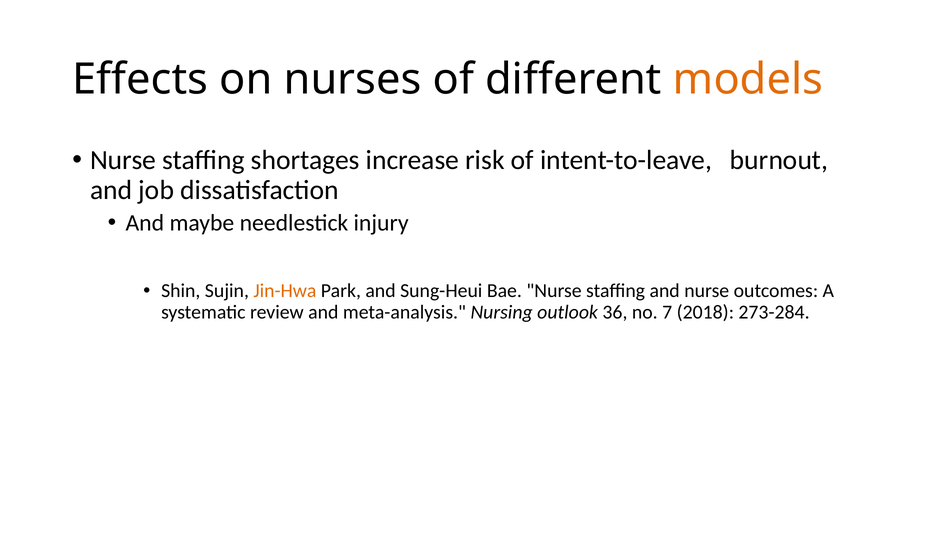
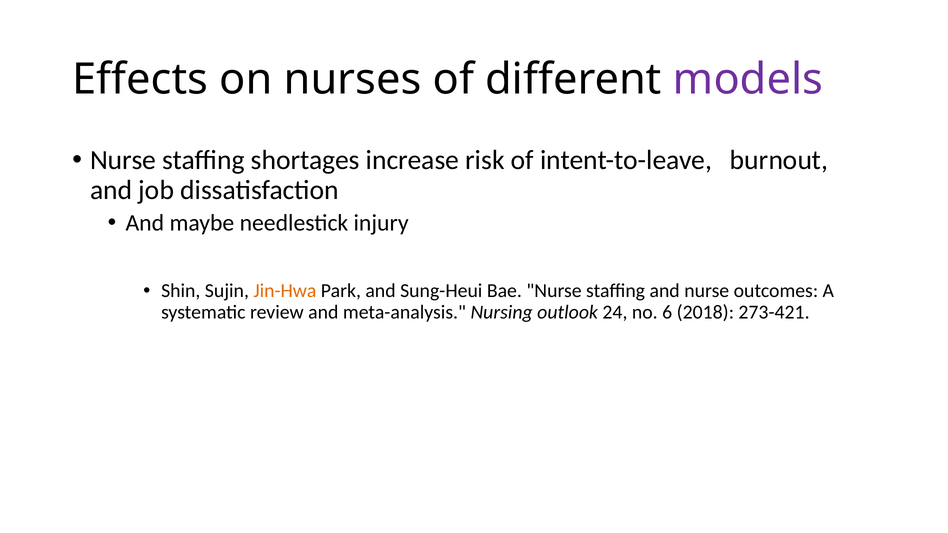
models colour: orange -> purple
36: 36 -> 24
7: 7 -> 6
273-284: 273-284 -> 273-421
